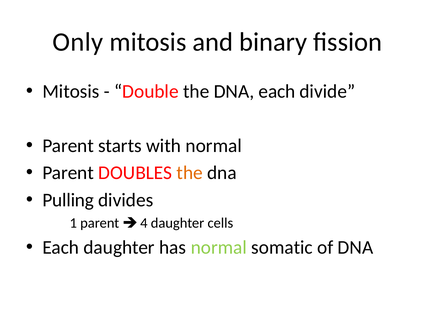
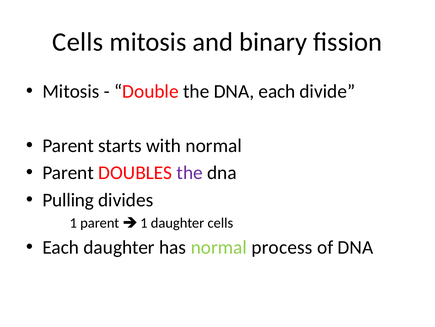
Only at (78, 42): Only -> Cells
the at (190, 172) colour: orange -> purple
4 at (144, 222): 4 -> 1
somatic: somatic -> process
